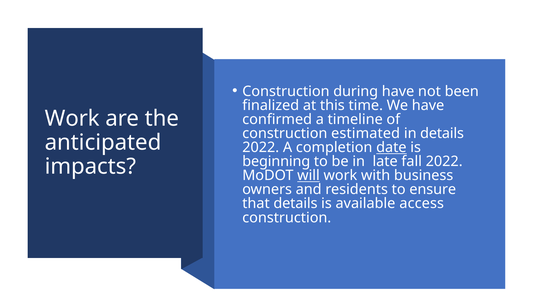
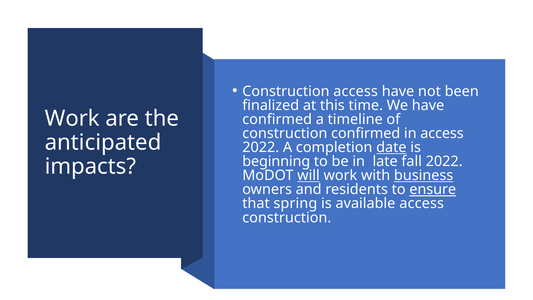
Construction during: during -> access
construction estimated: estimated -> confirmed
in details: details -> access
business underline: none -> present
ensure underline: none -> present
that details: details -> spring
